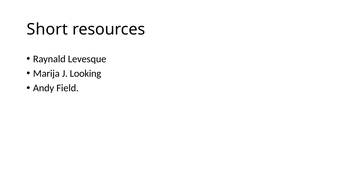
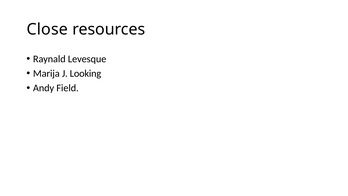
Short: Short -> Close
